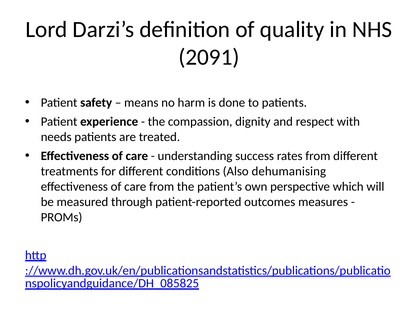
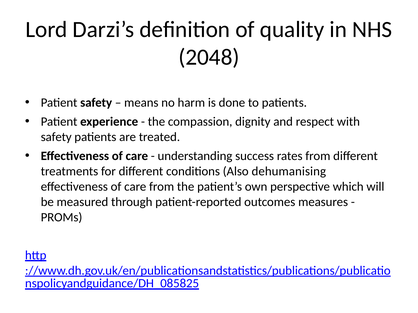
2091: 2091 -> 2048
needs at (56, 137): needs -> safety
